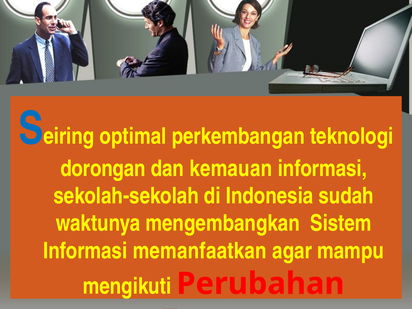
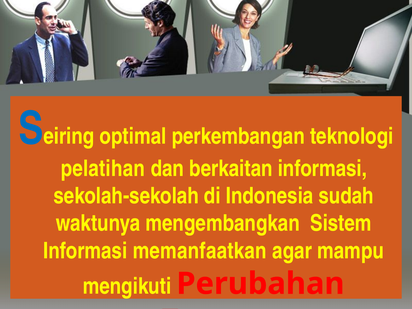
dorongan: dorongan -> pelatihan
kemauan: kemauan -> berkaitan
